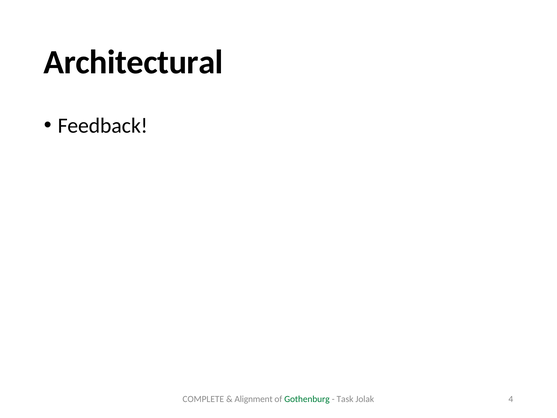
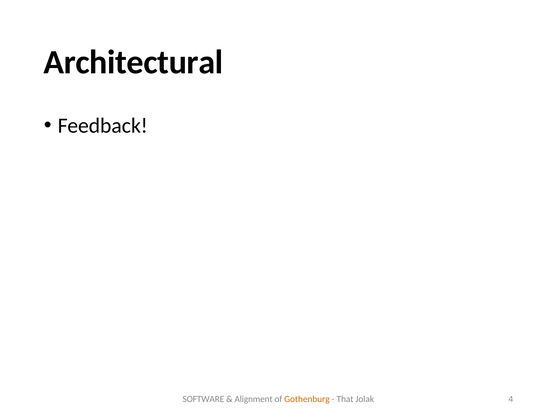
COMPLETE: COMPLETE -> SOFTWARE
Gothenburg colour: green -> orange
Task: Task -> That
